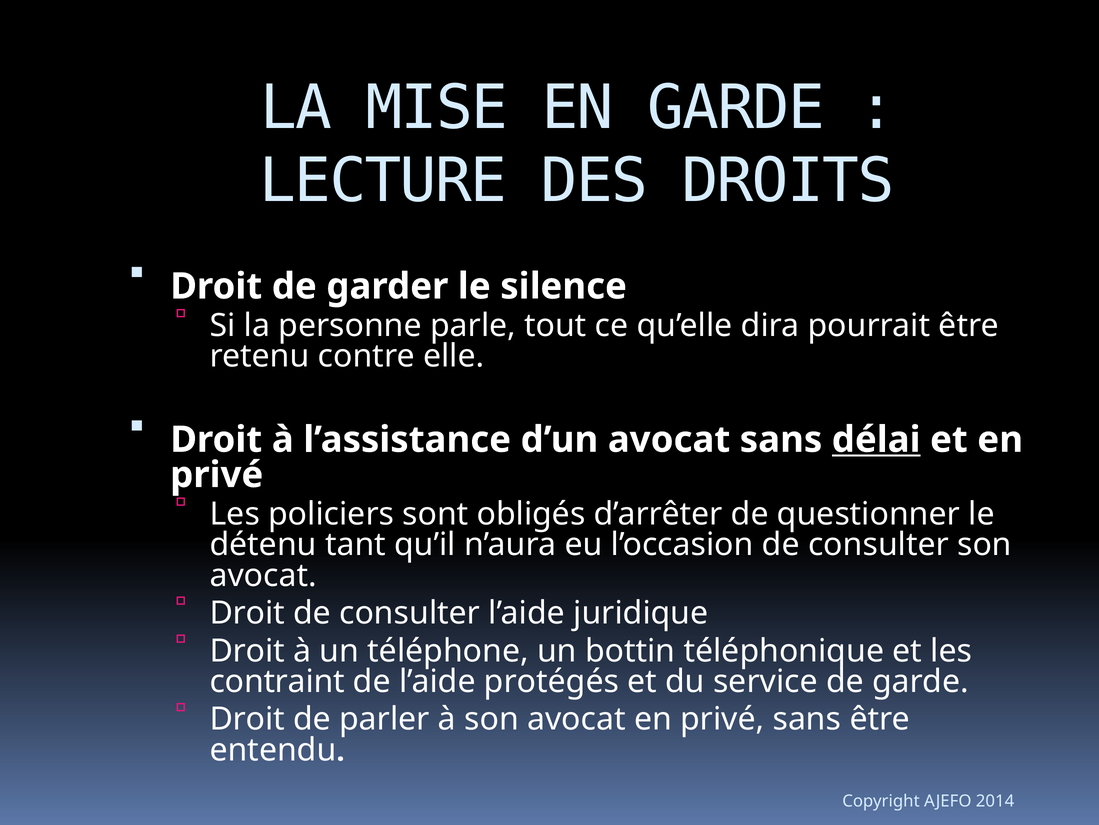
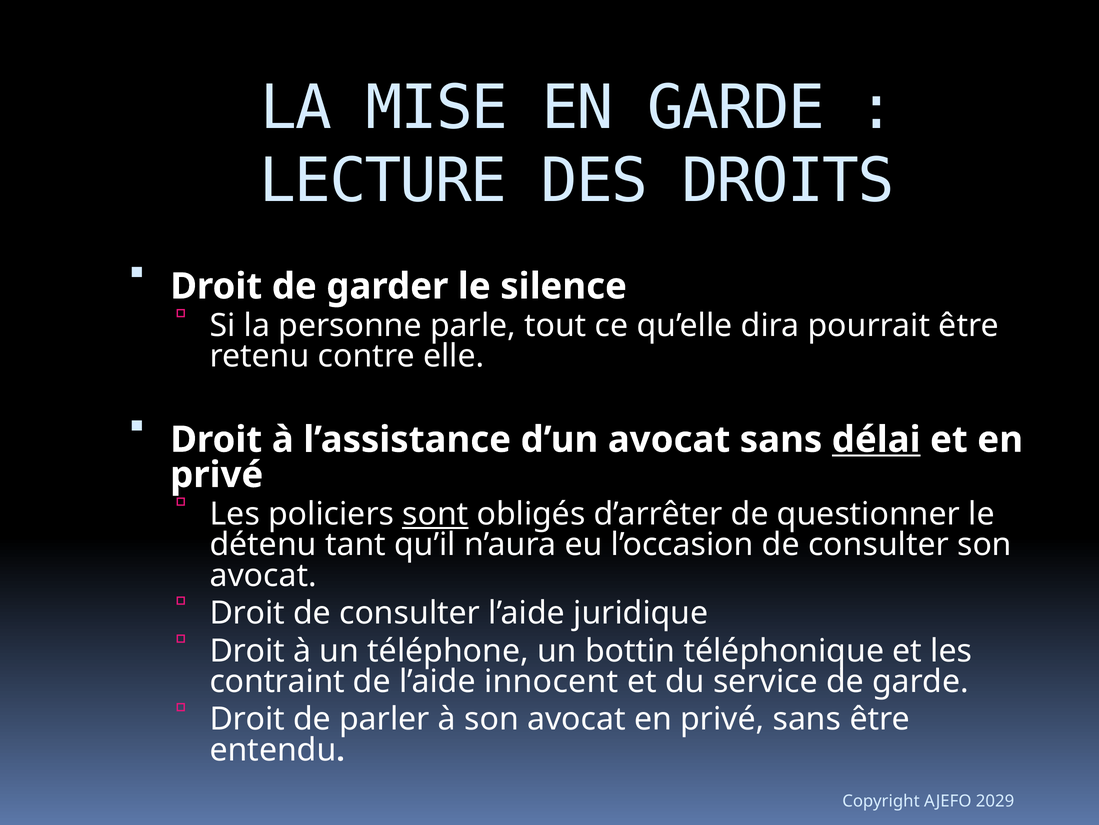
sont underline: none -> present
protégés: protégés -> innocent
2014: 2014 -> 2029
